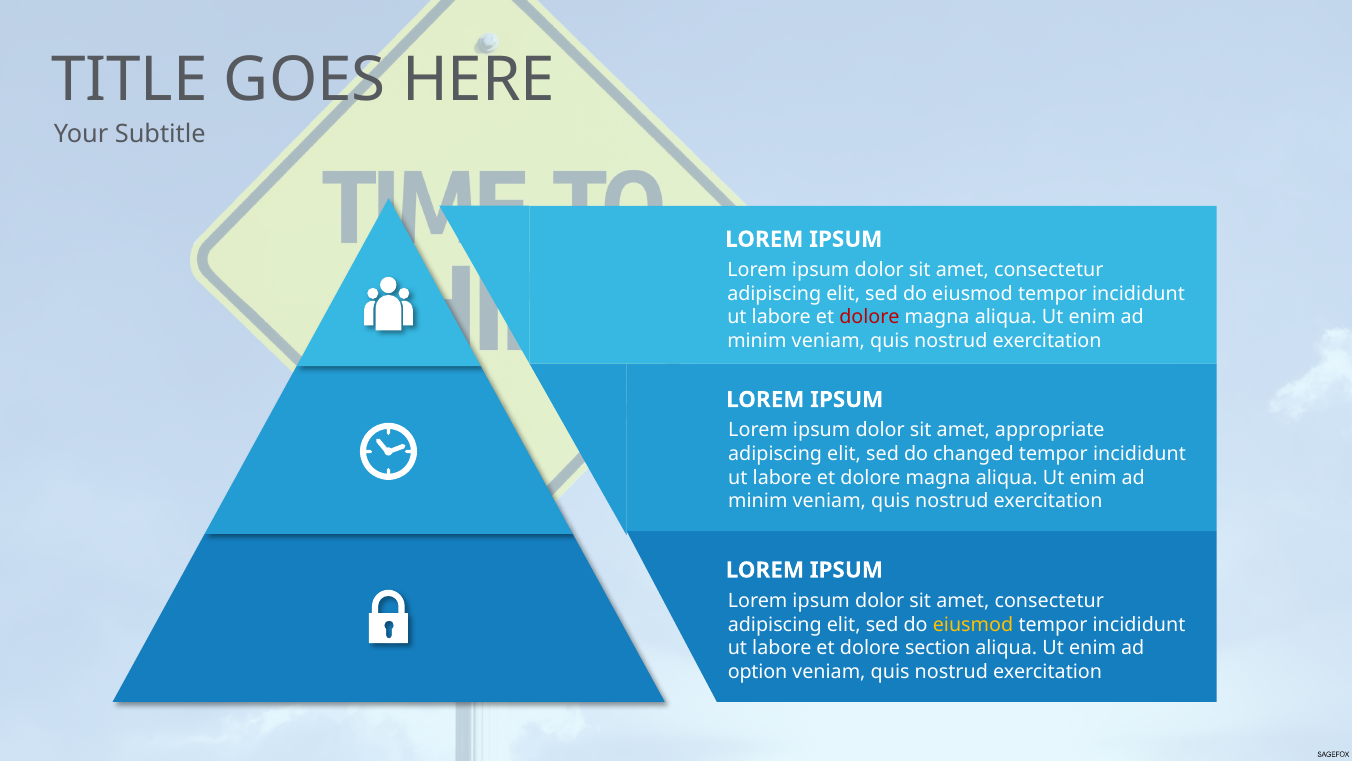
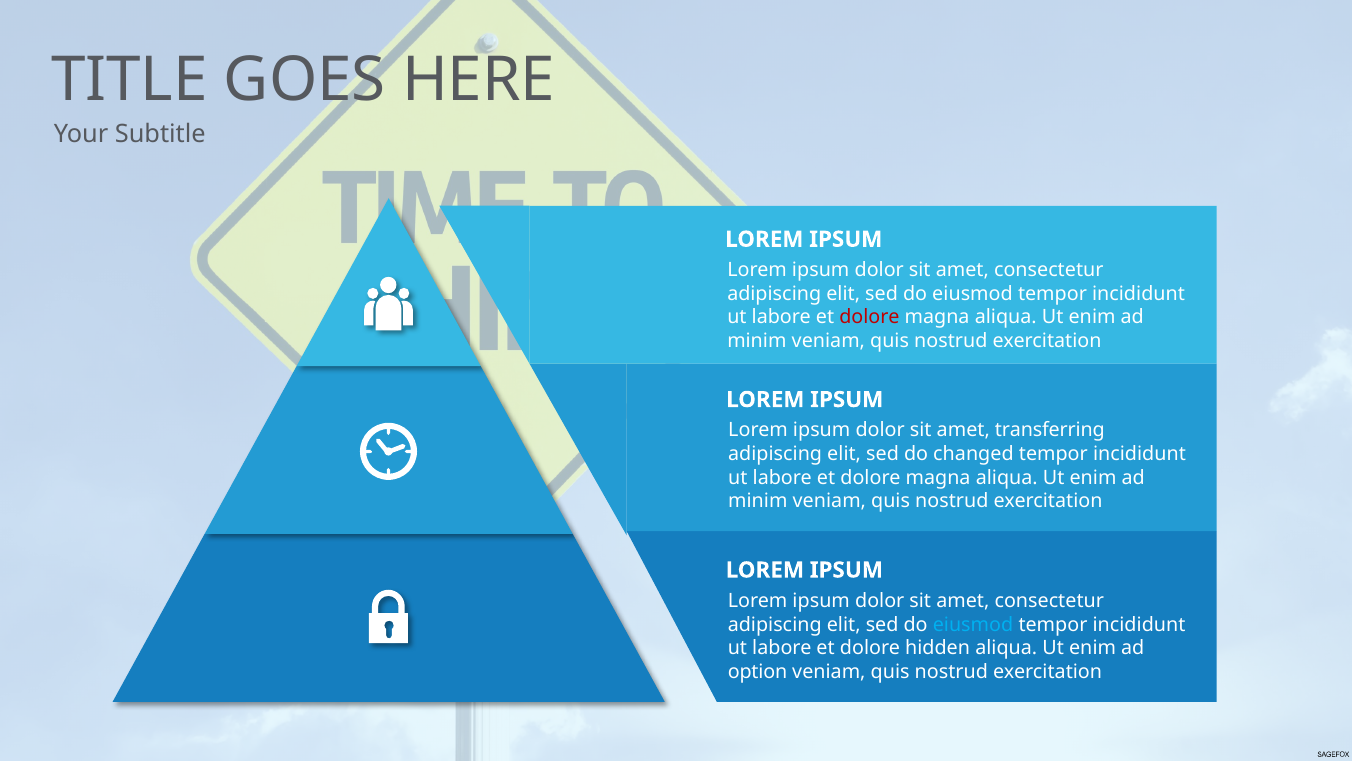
appropriate: appropriate -> transferring
eiusmod at (973, 624) colour: yellow -> light blue
section: section -> hidden
